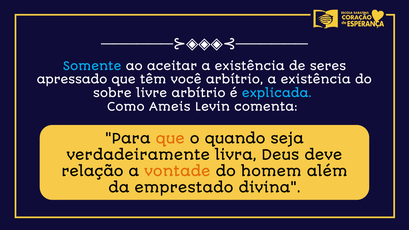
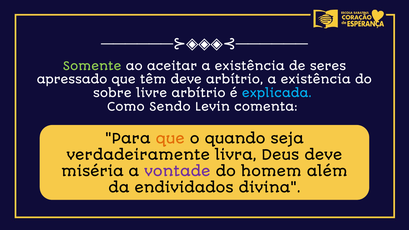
Somente colour: light blue -> light green
têm você: você -> deve
Ameis: Ameis -> Sendo
relação: relação -> miséria
vontade colour: orange -> purple
emprestado: emprestado -> endividados
